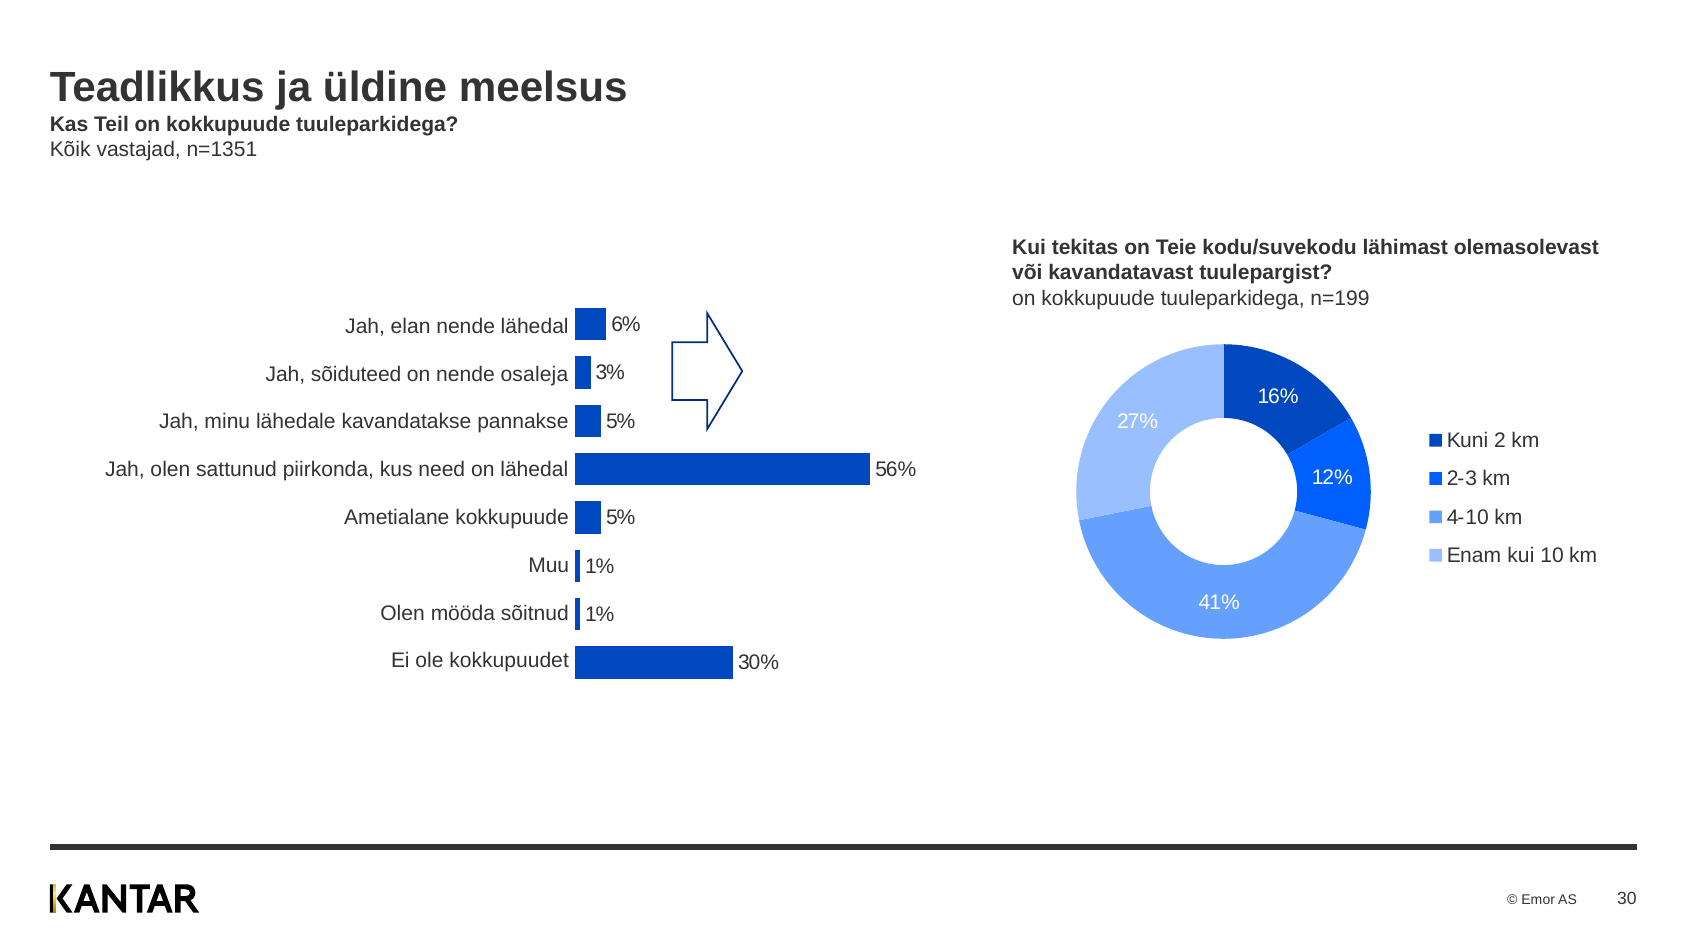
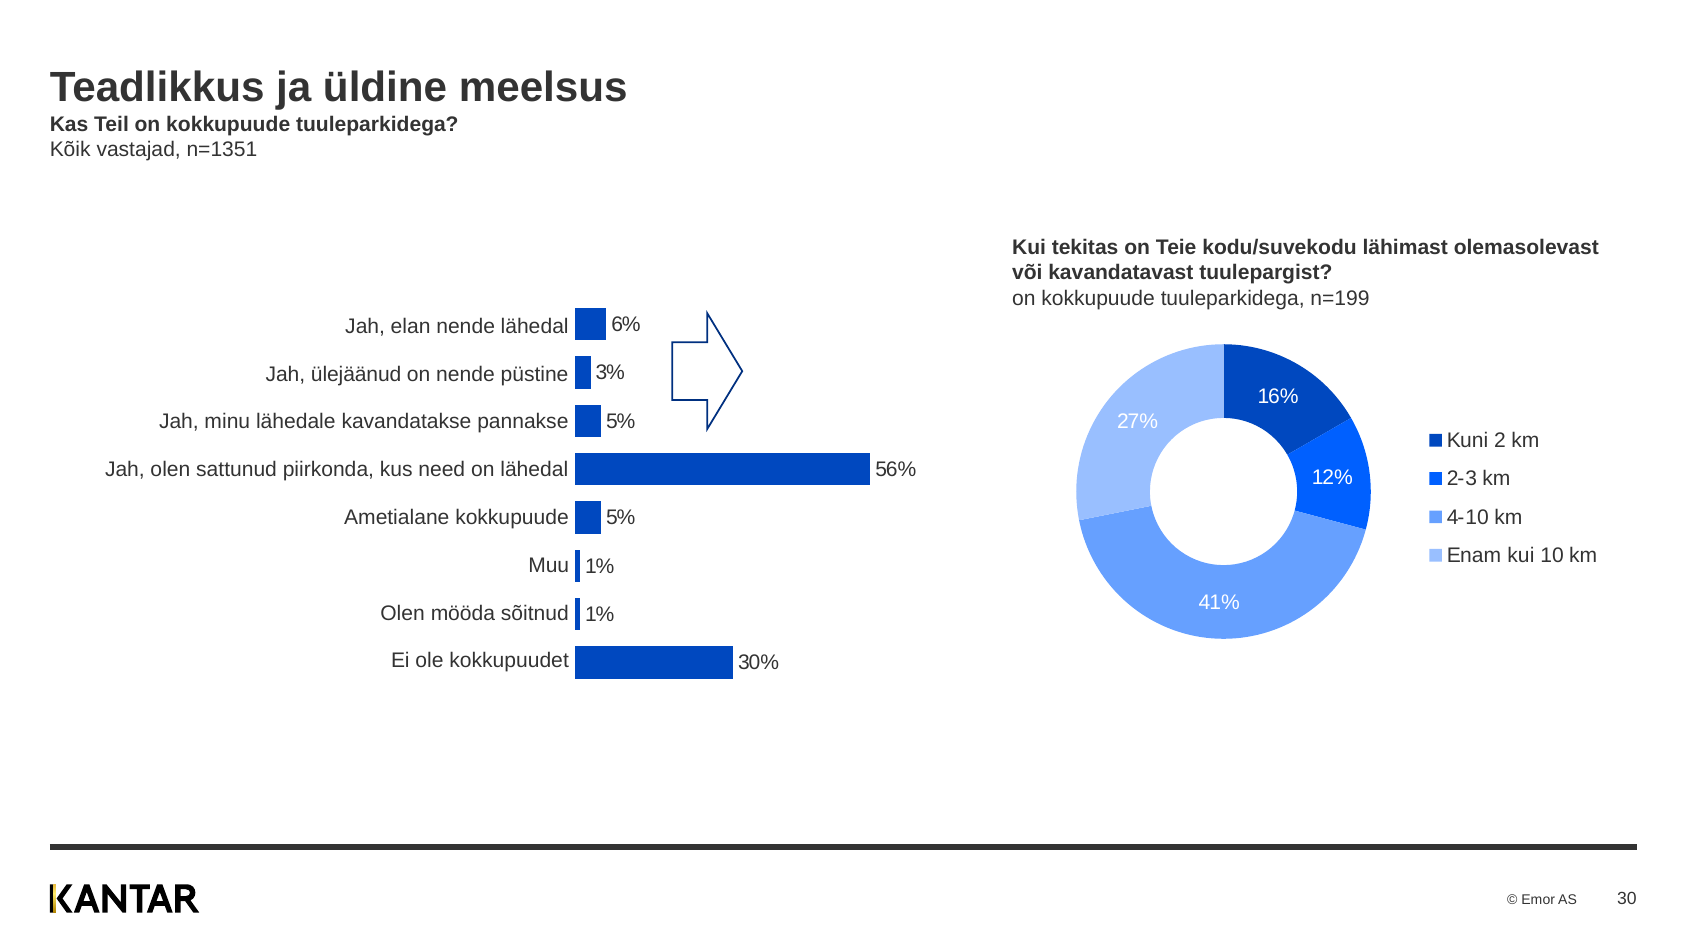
sõiduteed: sõiduteed -> ülejäänud
osaleja: osaleja -> püstine
